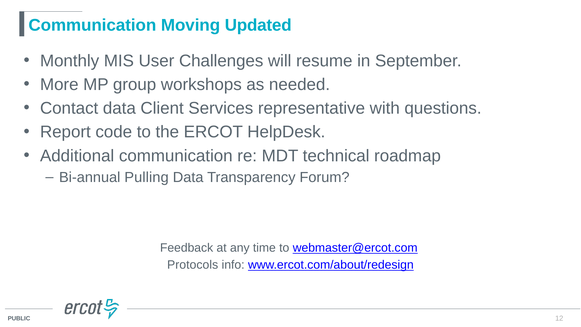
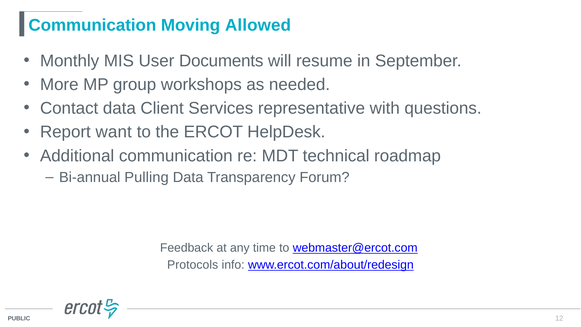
Updated: Updated -> Allowed
Challenges: Challenges -> Documents
code: code -> want
